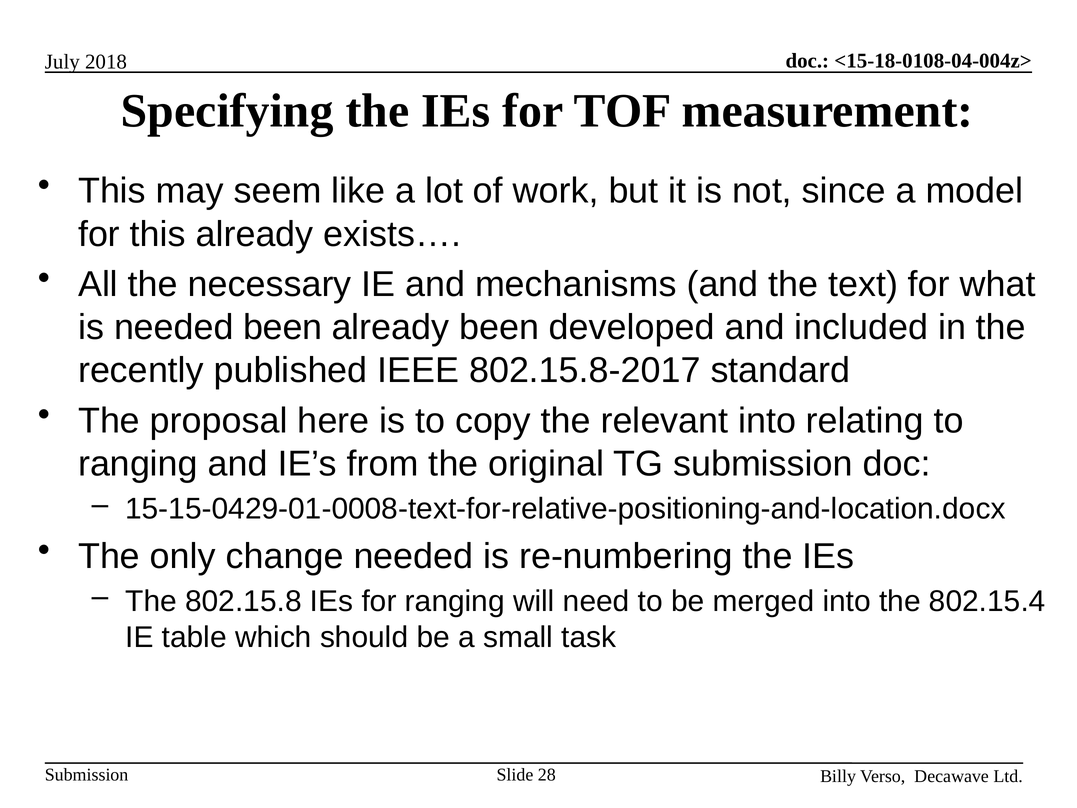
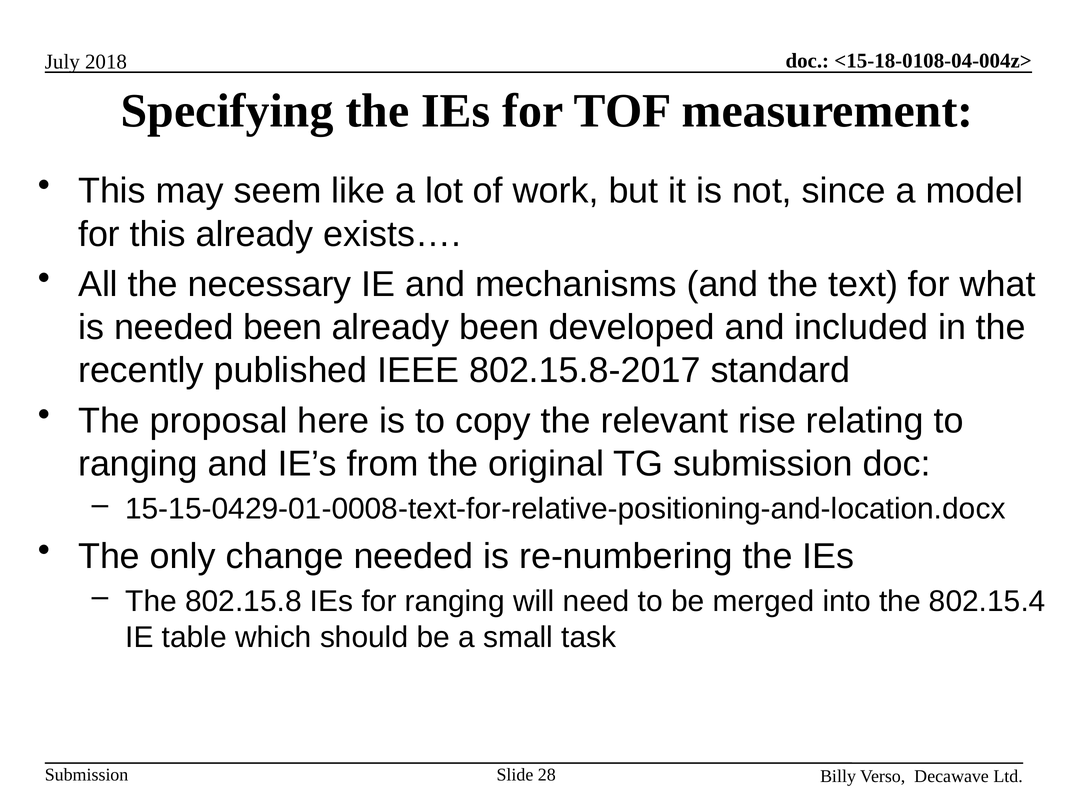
relevant into: into -> rise
